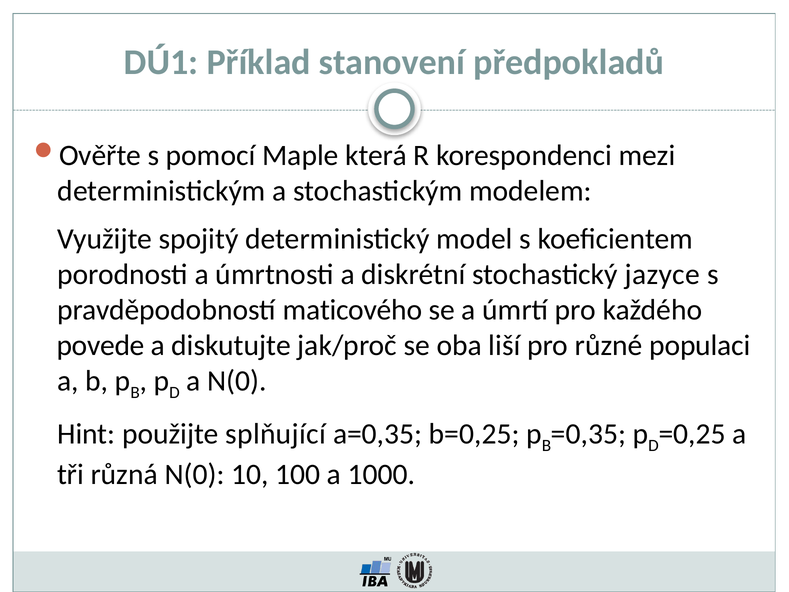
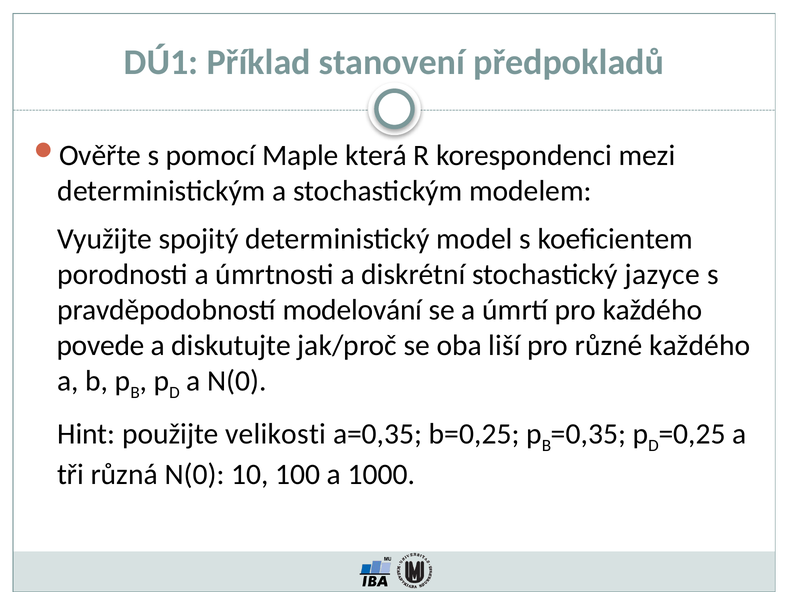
maticového: maticového -> modelování
různé populaci: populaci -> každého
splňující: splňující -> velikosti
